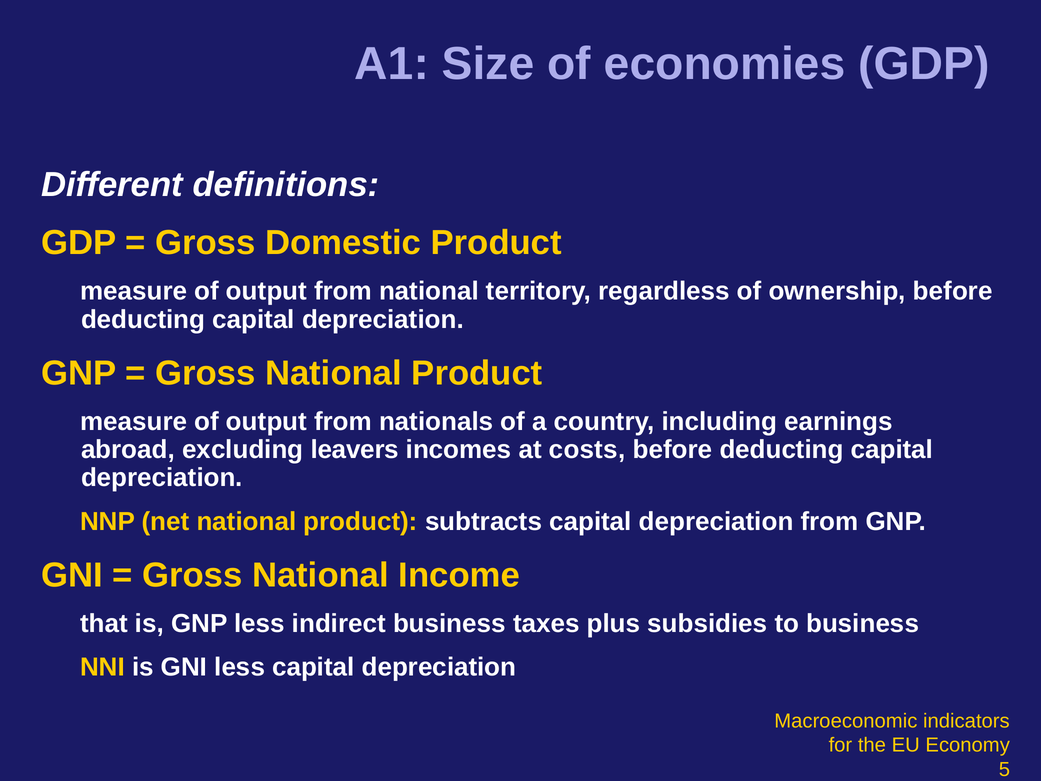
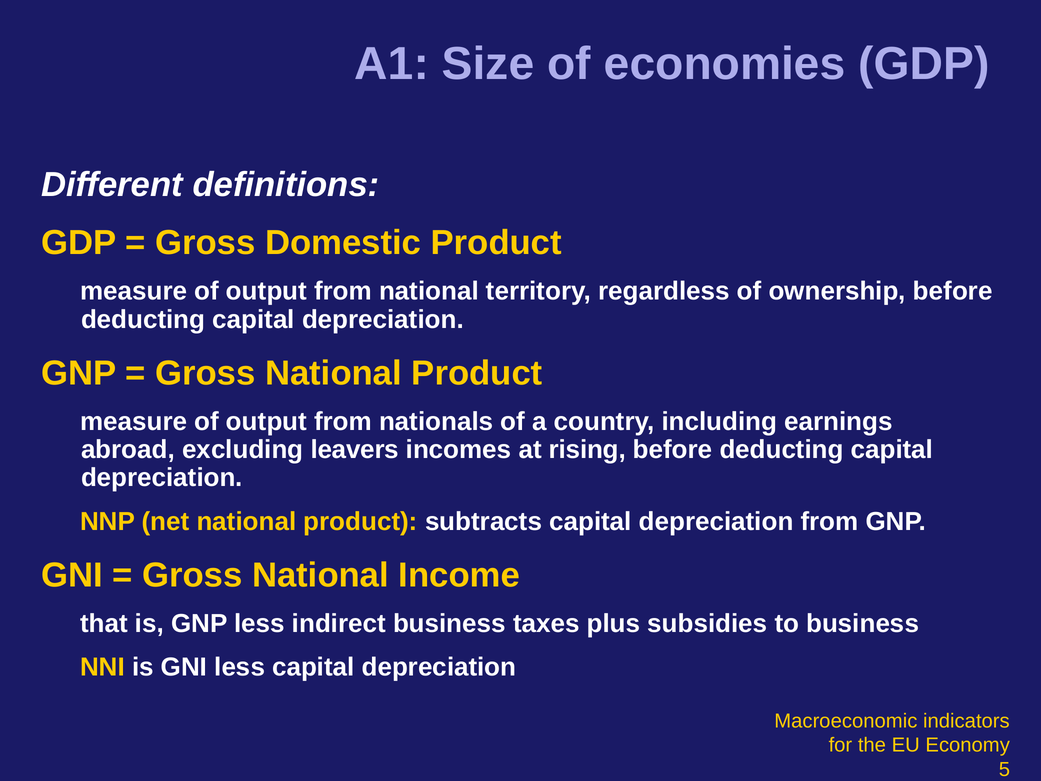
costs: costs -> rising
